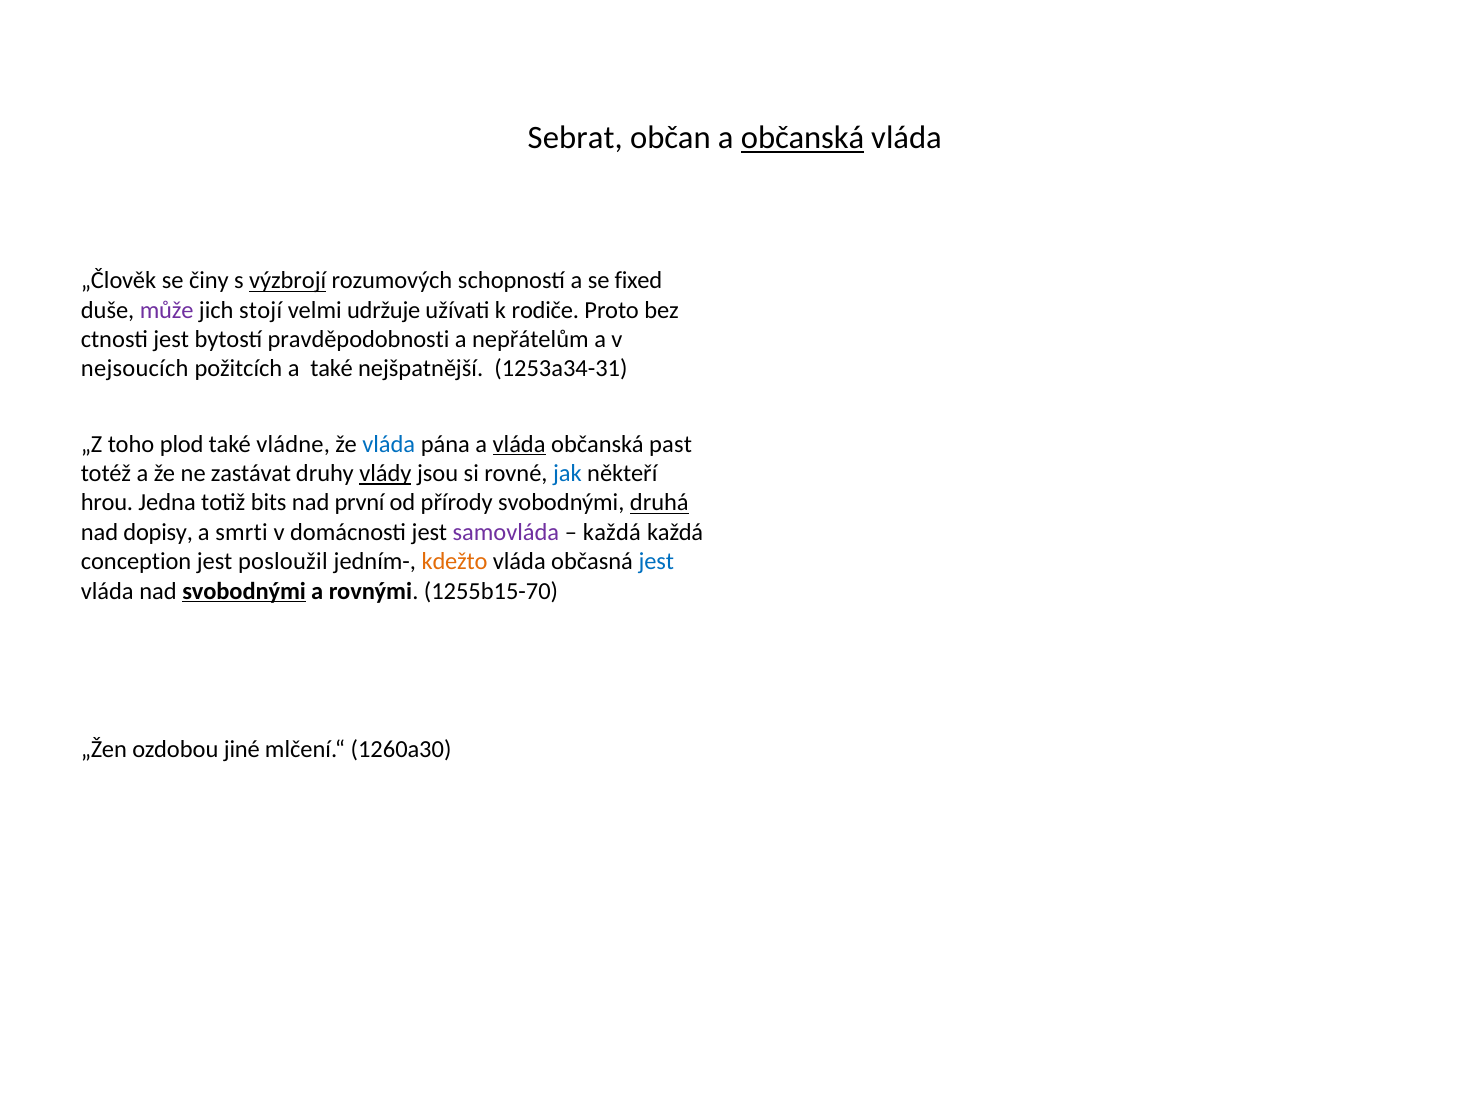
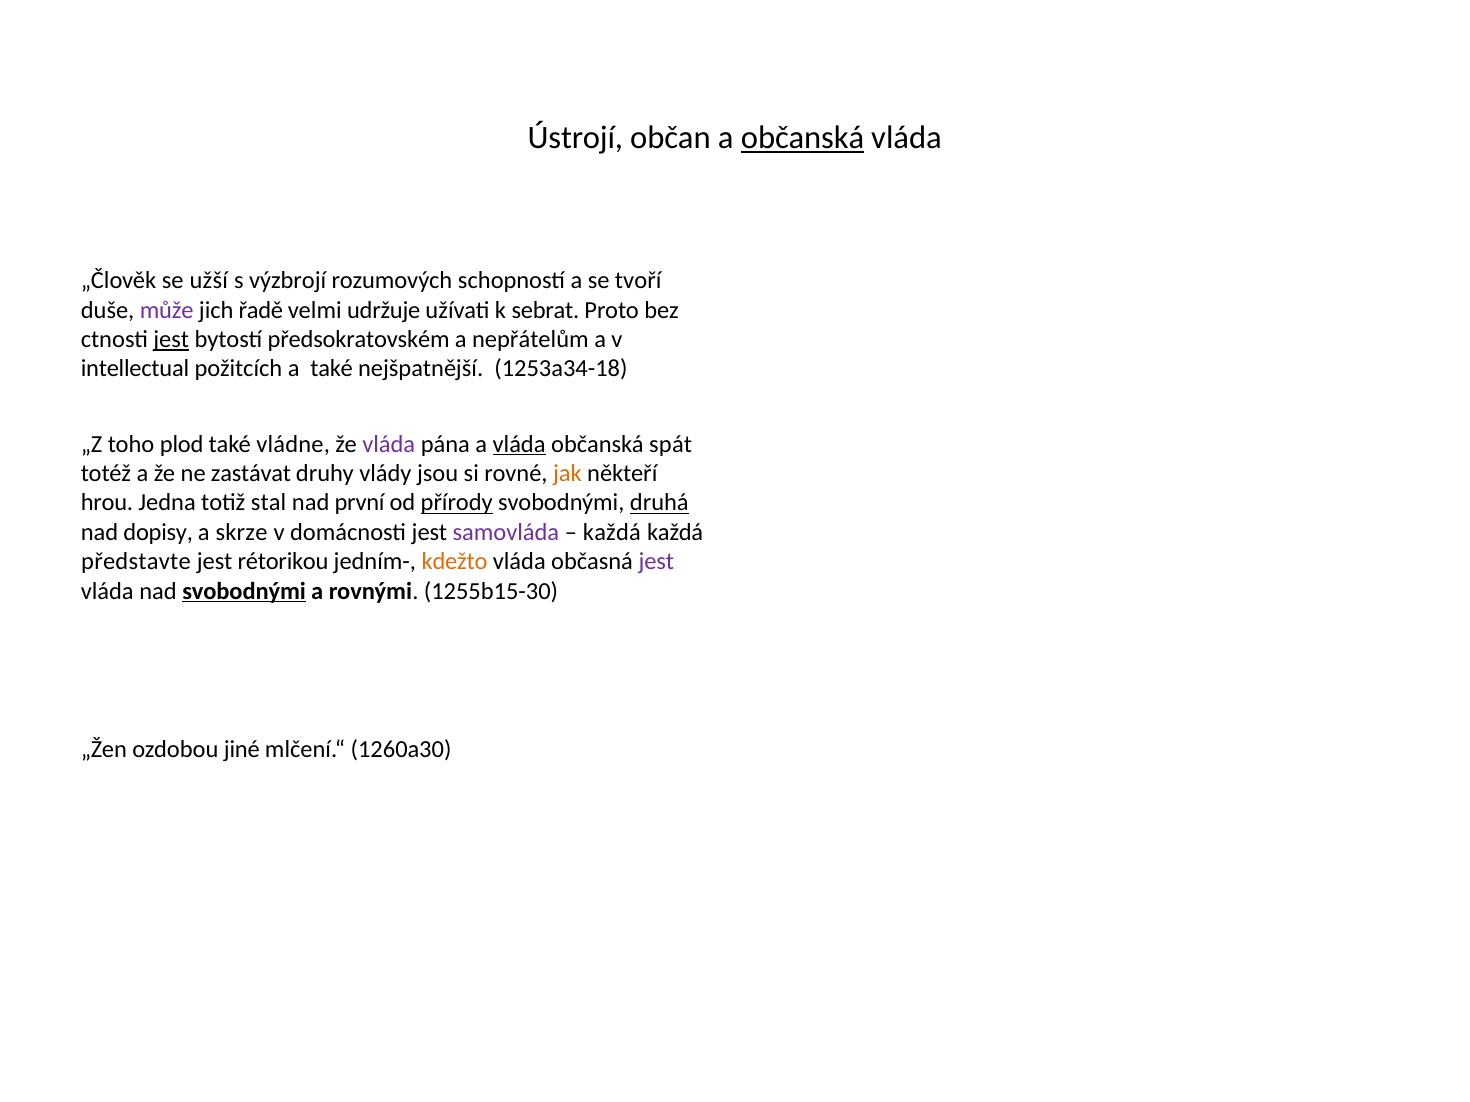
Sebrat: Sebrat -> Ústrojí
činy: činy -> užší
výzbrojí underline: present -> none
fixed: fixed -> tvoří
stojí: stojí -> řadě
rodiče: rodiče -> sebrat
jest at (171, 340) underline: none -> present
pravděpodobnosti: pravděpodobnosti -> předsokratovském
nejsoucích: nejsoucích -> intellectual
1253a34-31: 1253a34-31 -> 1253a34-18
vláda at (389, 444) colour: blue -> purple
past: past -> spát
vlády underline: present -> none
jak colour: blue -> orange
bits: bits -> stal
přírody underline: none -> present
smrti: smrti -> skrze
conception: conception -> představte
posloužil: posloužil -> rétorikou
jest at (656, 562) colour: blue -> purple
1255b15-70: 1255b15-70 -> 1255b15-30
